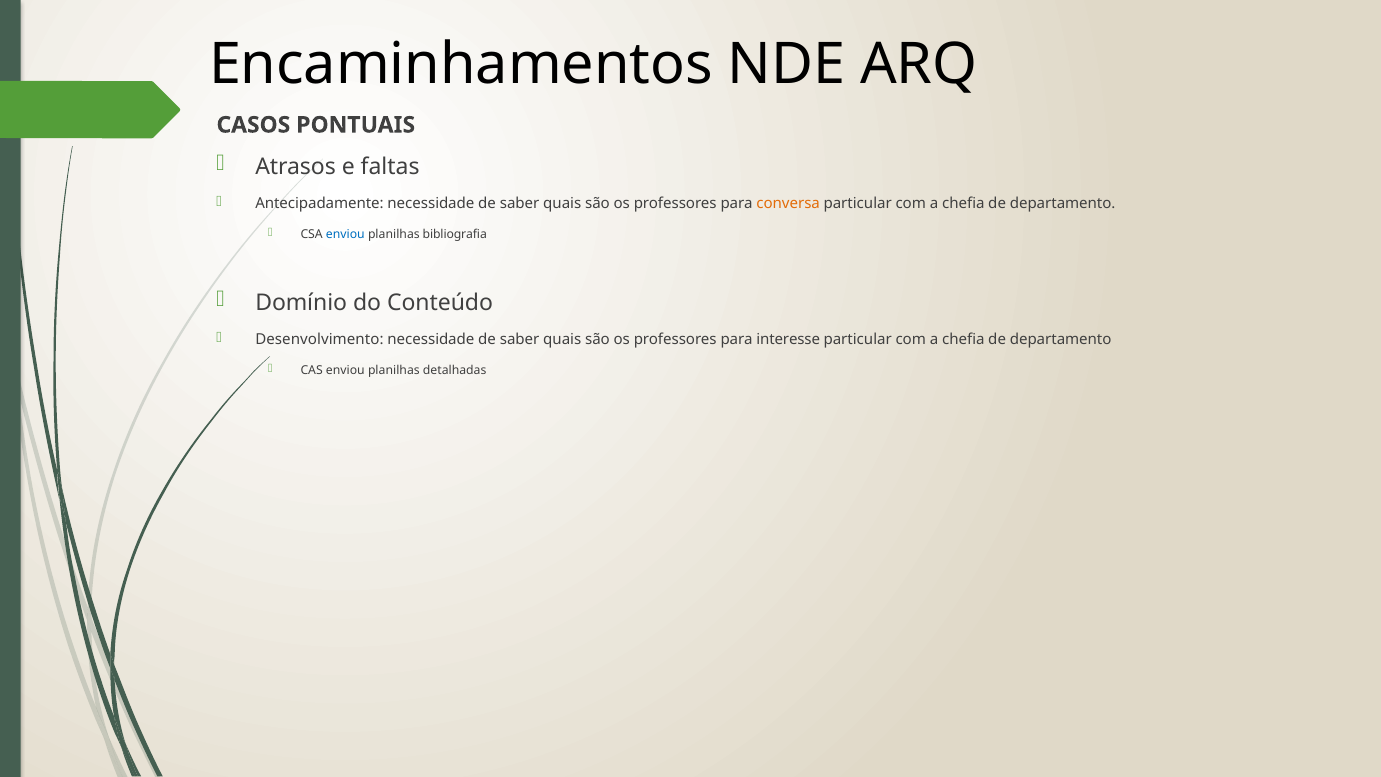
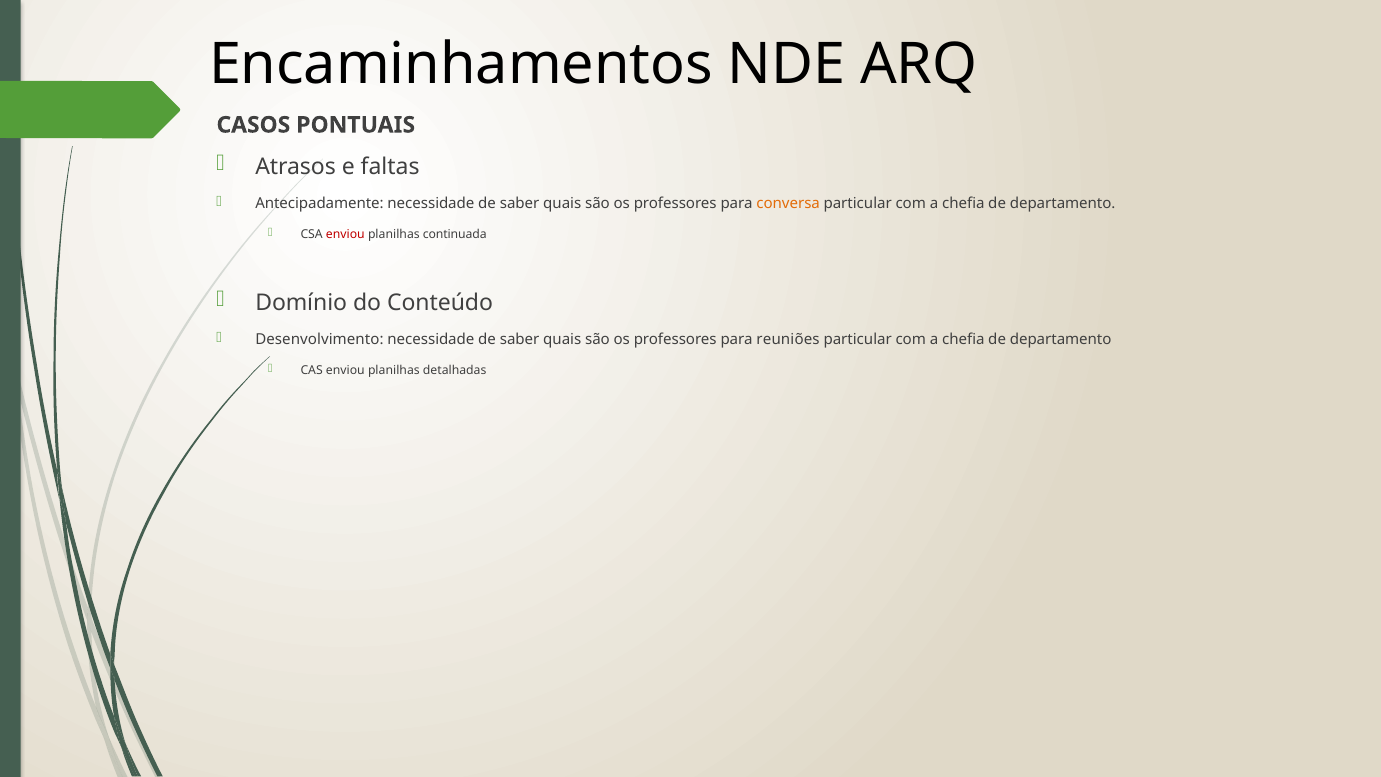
enviou at (345, 234) colour: blue -> red
bibliografia: bibliografia -> continuada
interesse: interesse -> reuniões
